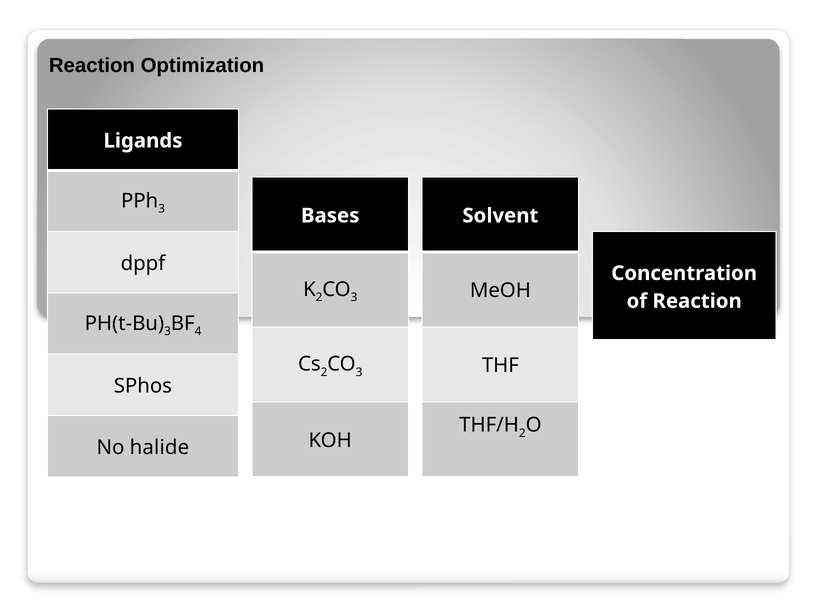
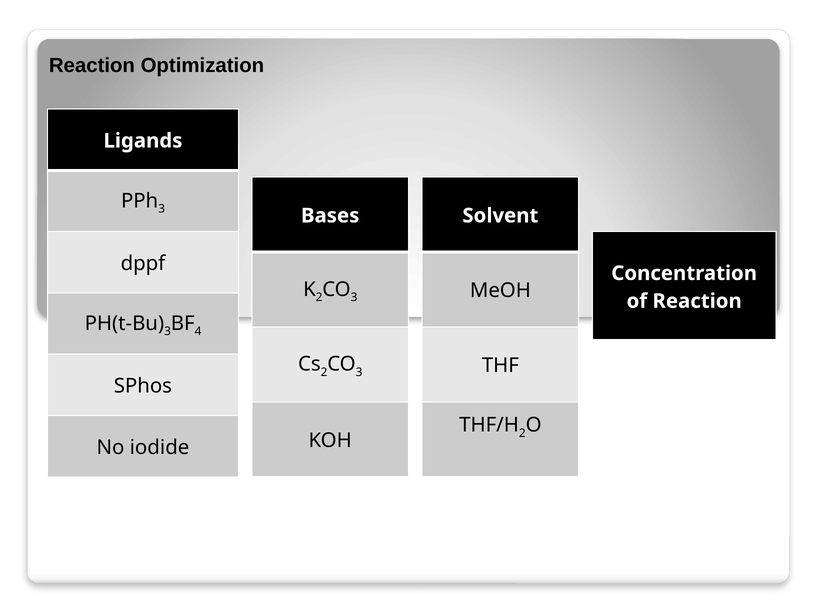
halide: halide -> iodide
